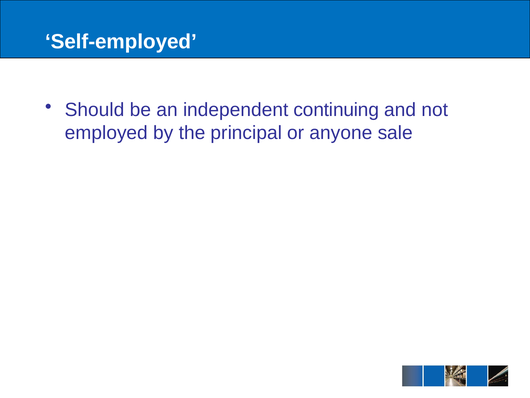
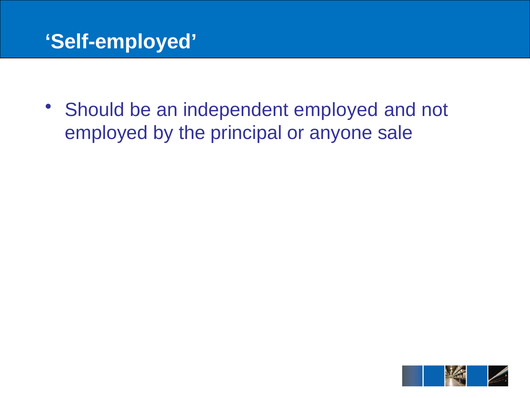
independent continuing: continuing -> employed
